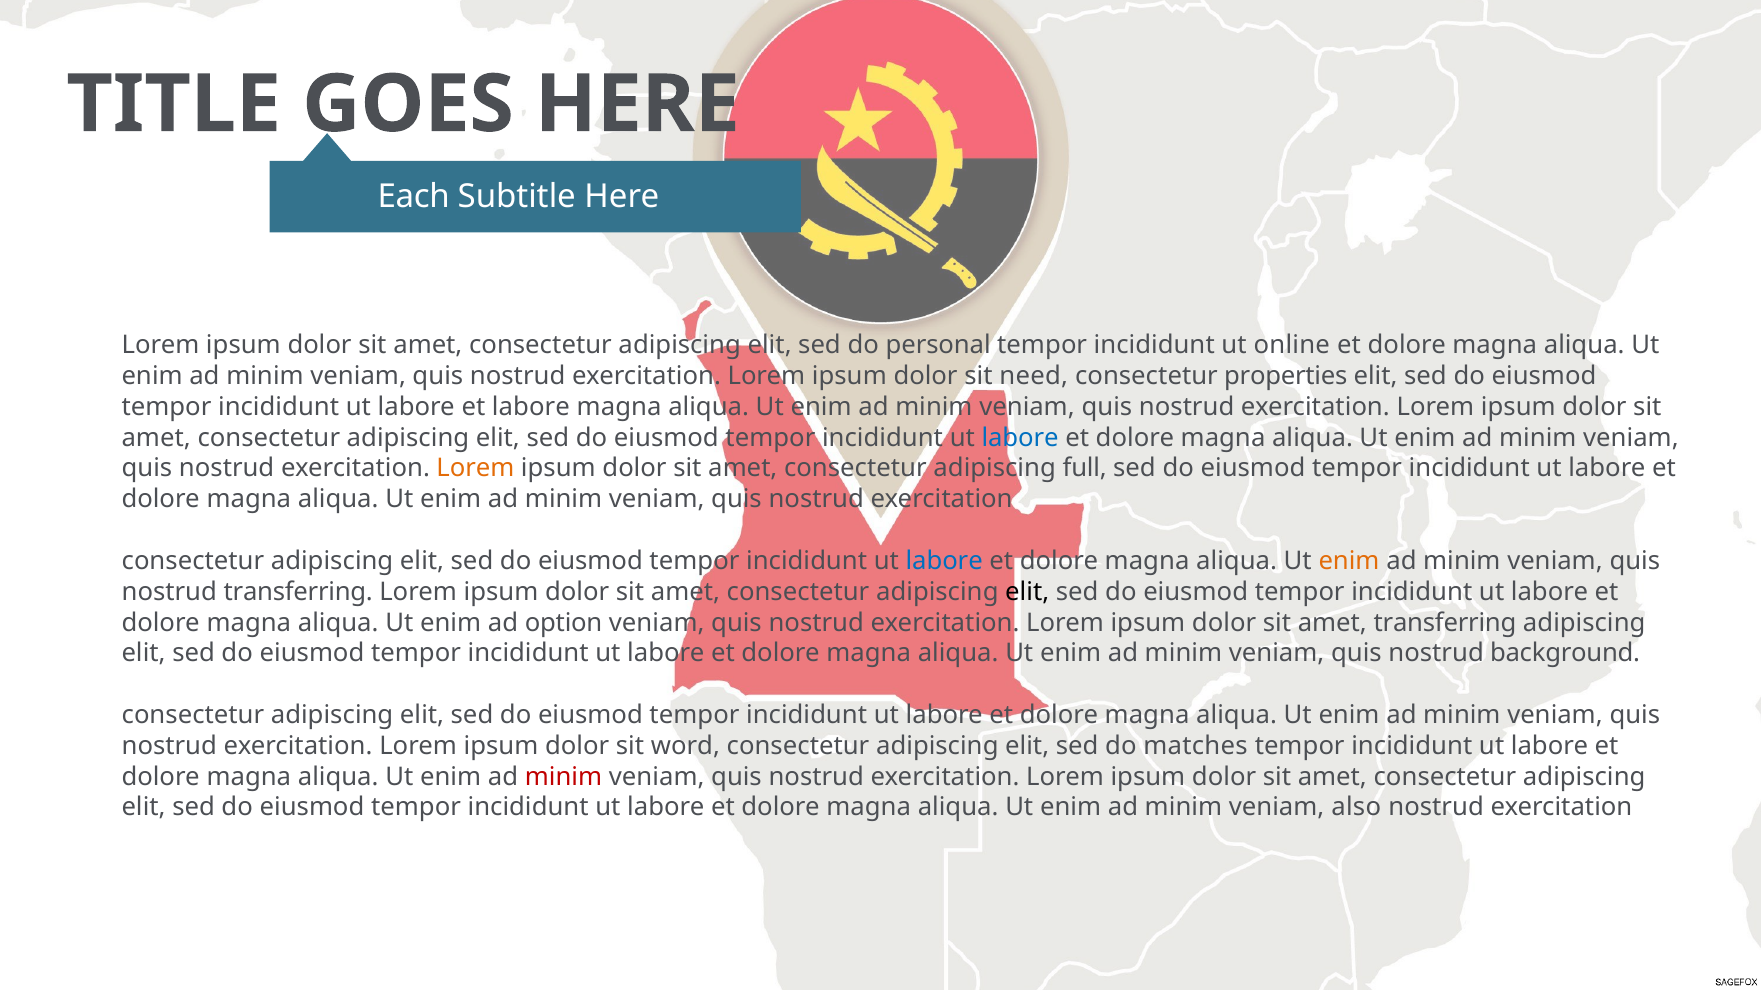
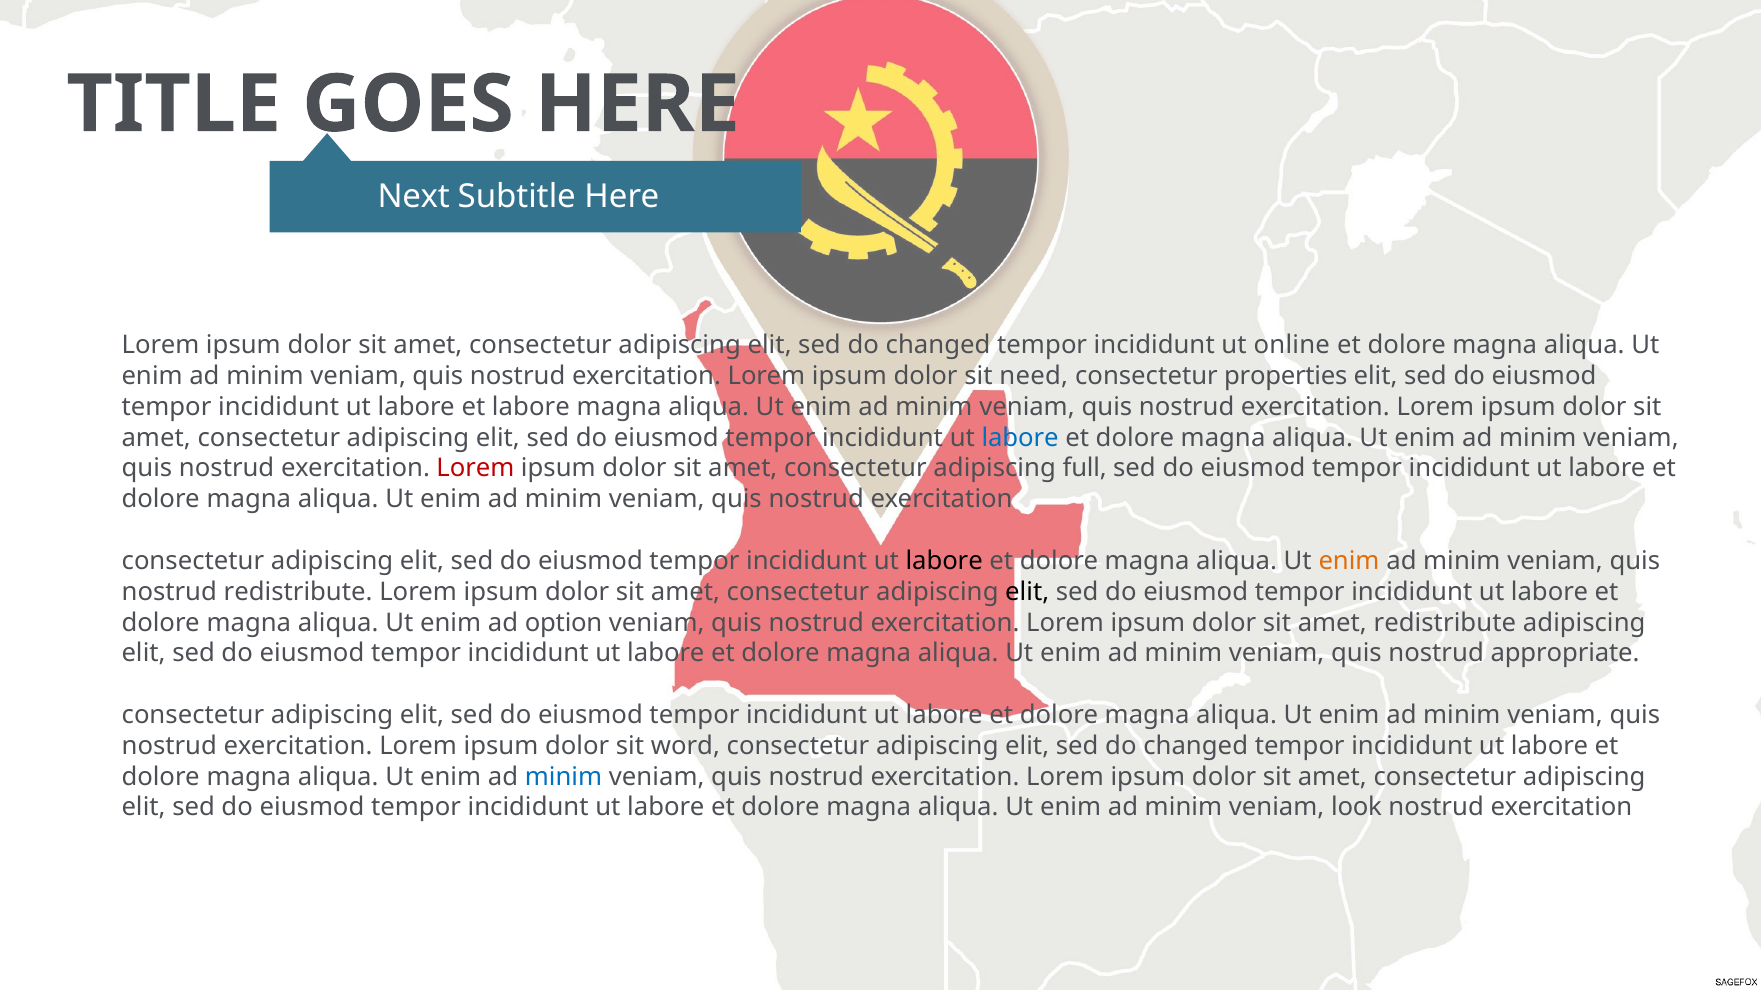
Each: Each -> Next
personal at (938, 345): personal -> changed
Lorem at (475, 469) colour: orange -> red
labore at (944, 561) colour: blue -> black
nostrud transferring: transferring -> redistribute
amet transferring: transferring -> redistribute
background: background -> appropriate
matches at (1196, 746): matches -> changed
minim at (563, 777) colour: red -> blue
also: also -> look
